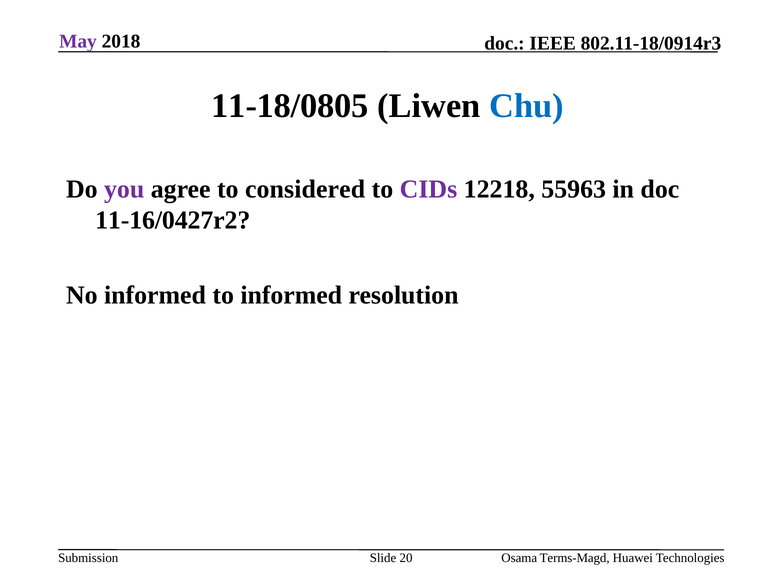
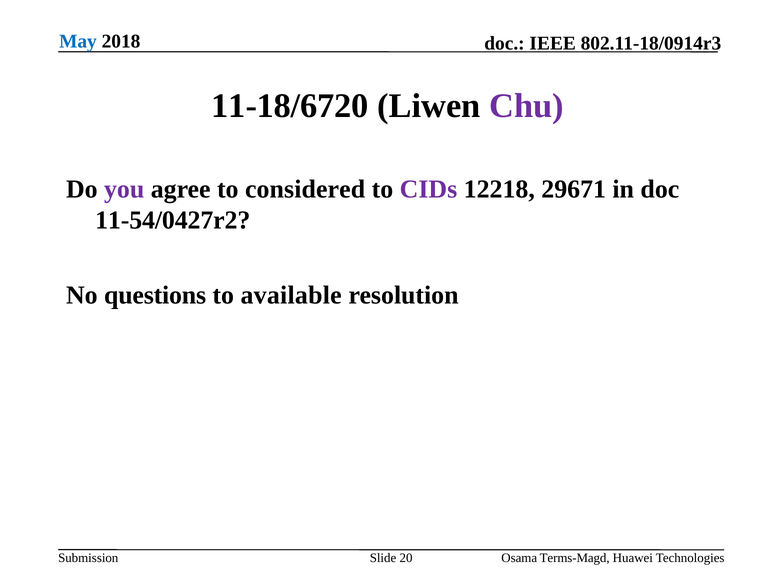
May colour: purple -> blue
11-18/0805: 11-18/0805 -> 11-18/6720
Chu colour: blue -> purple
55963: 55963 -> 29671
11-16/0427r2: 11-16/0427r2 -> 11-54/0427r2
No informed: informed -> questions
to informed: informed -> available
